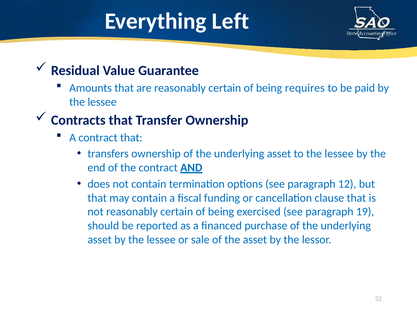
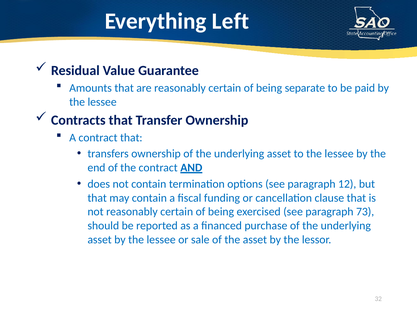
requires: requires -> separate
19: 19 -> 73
